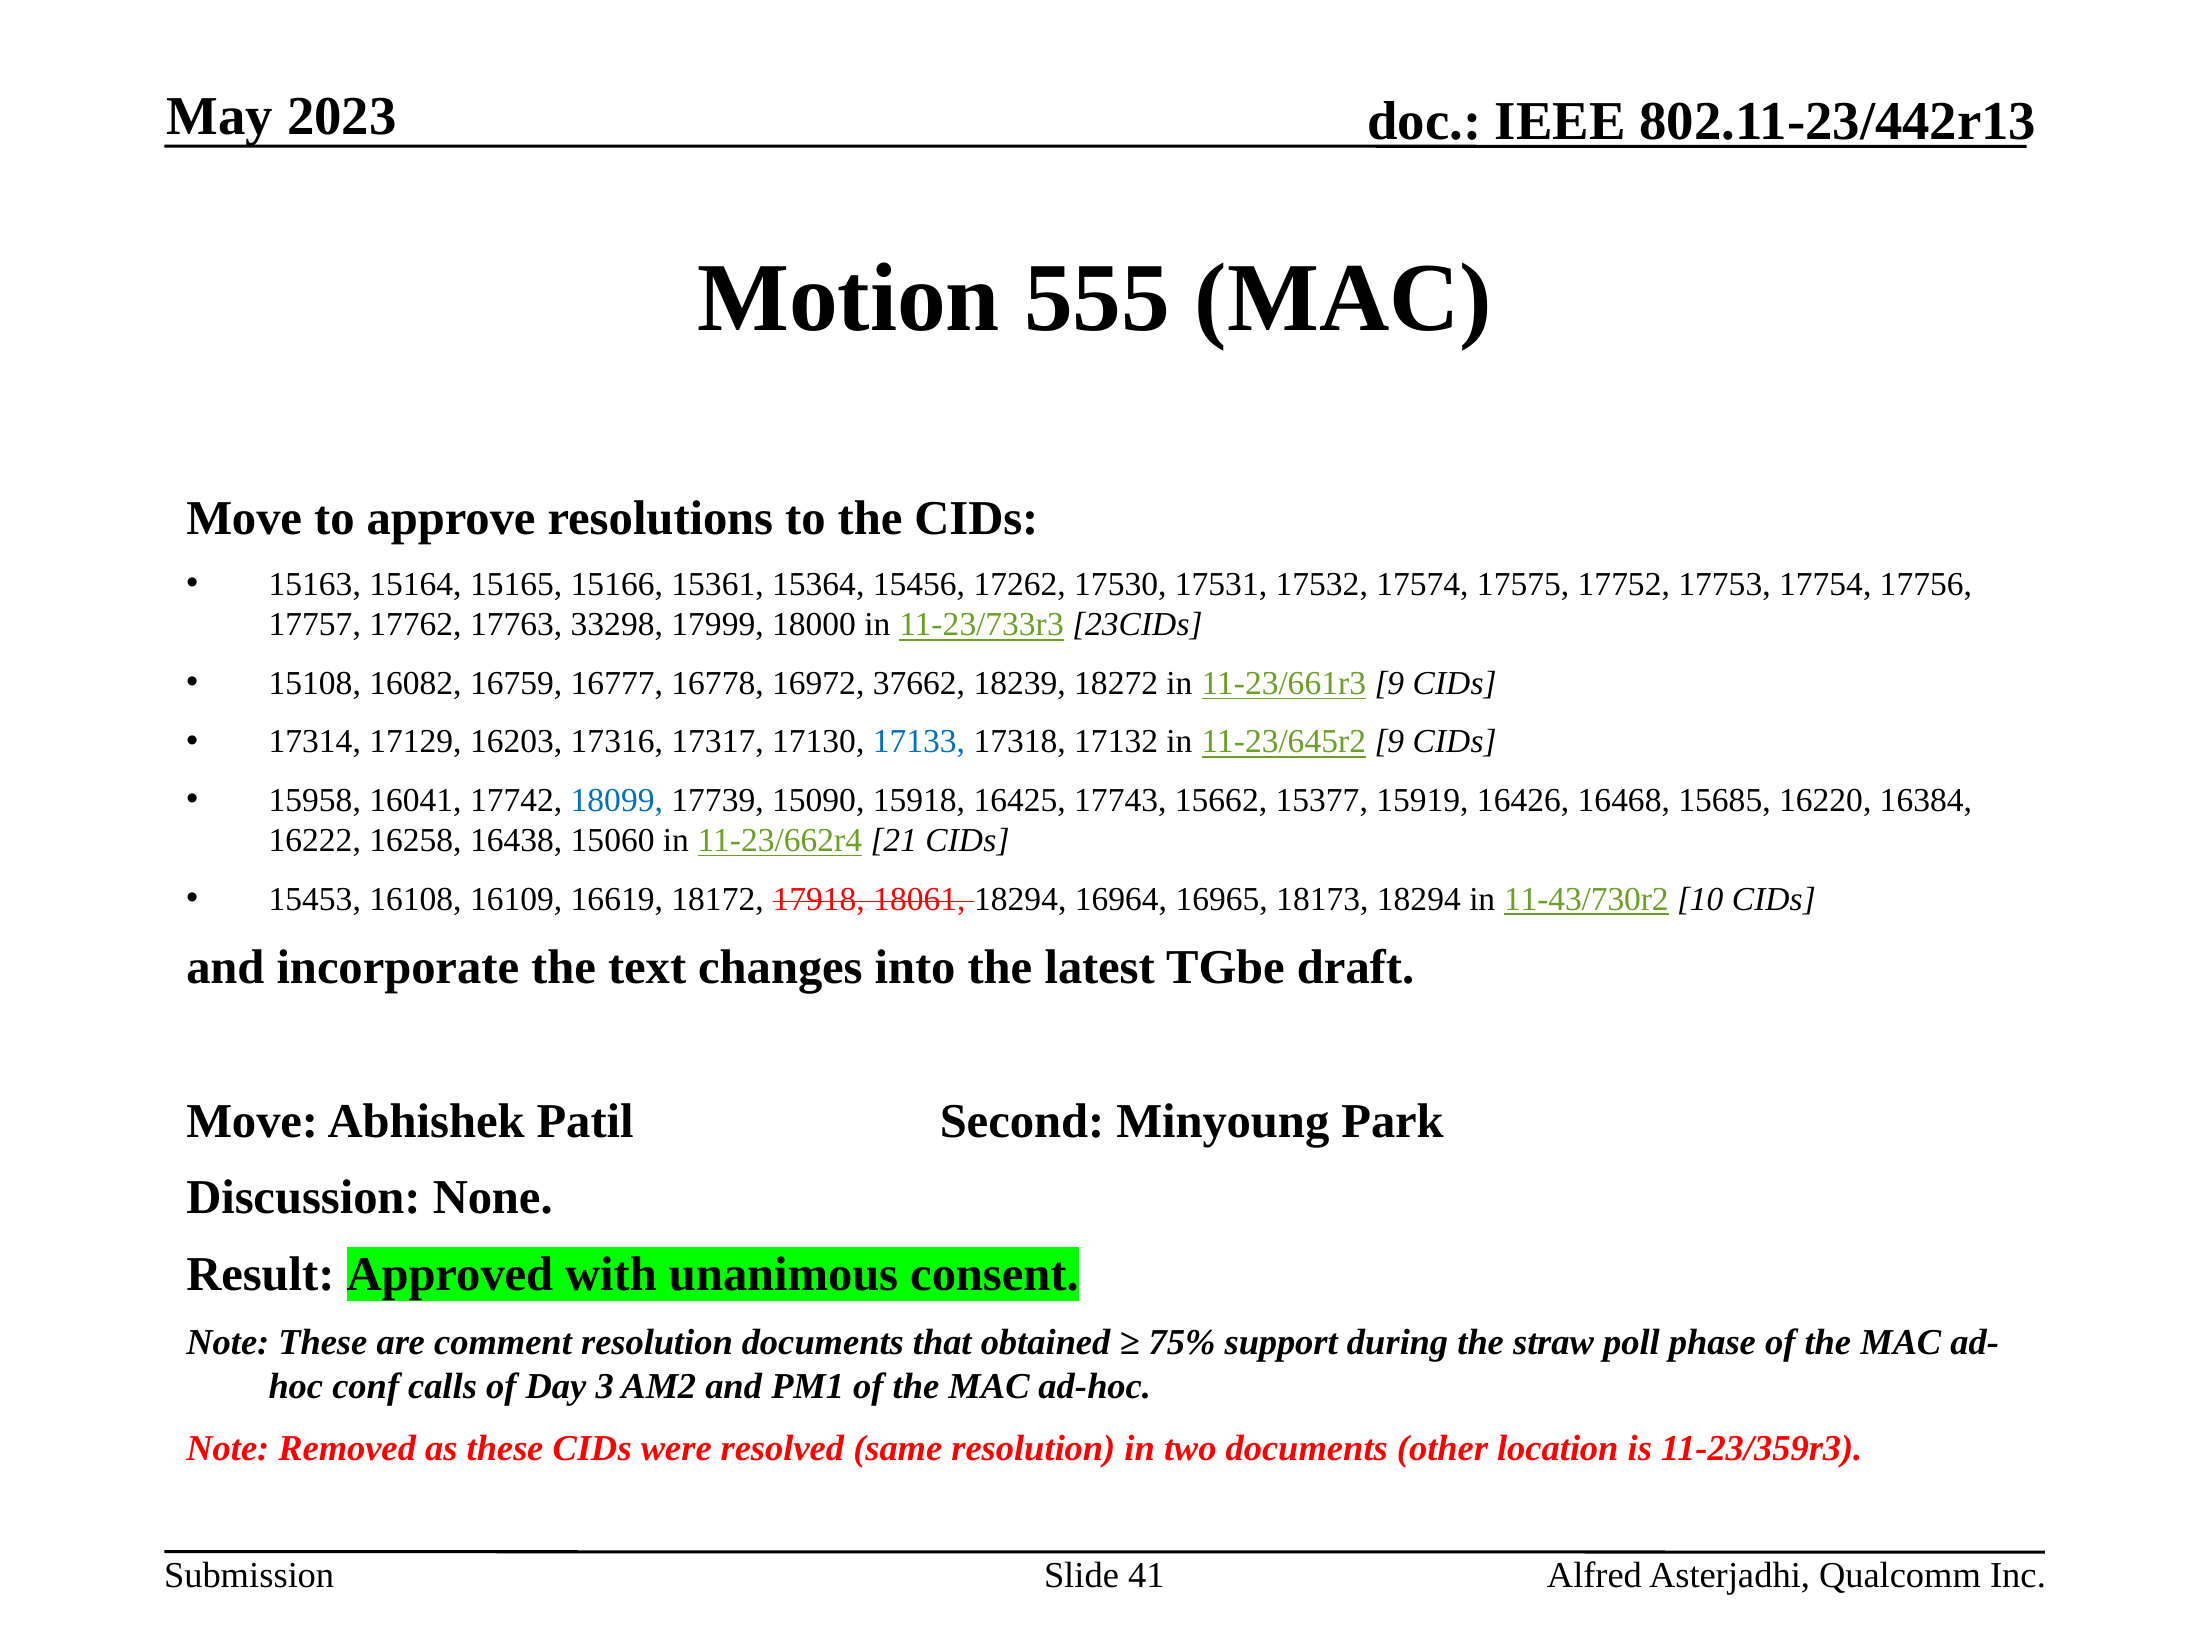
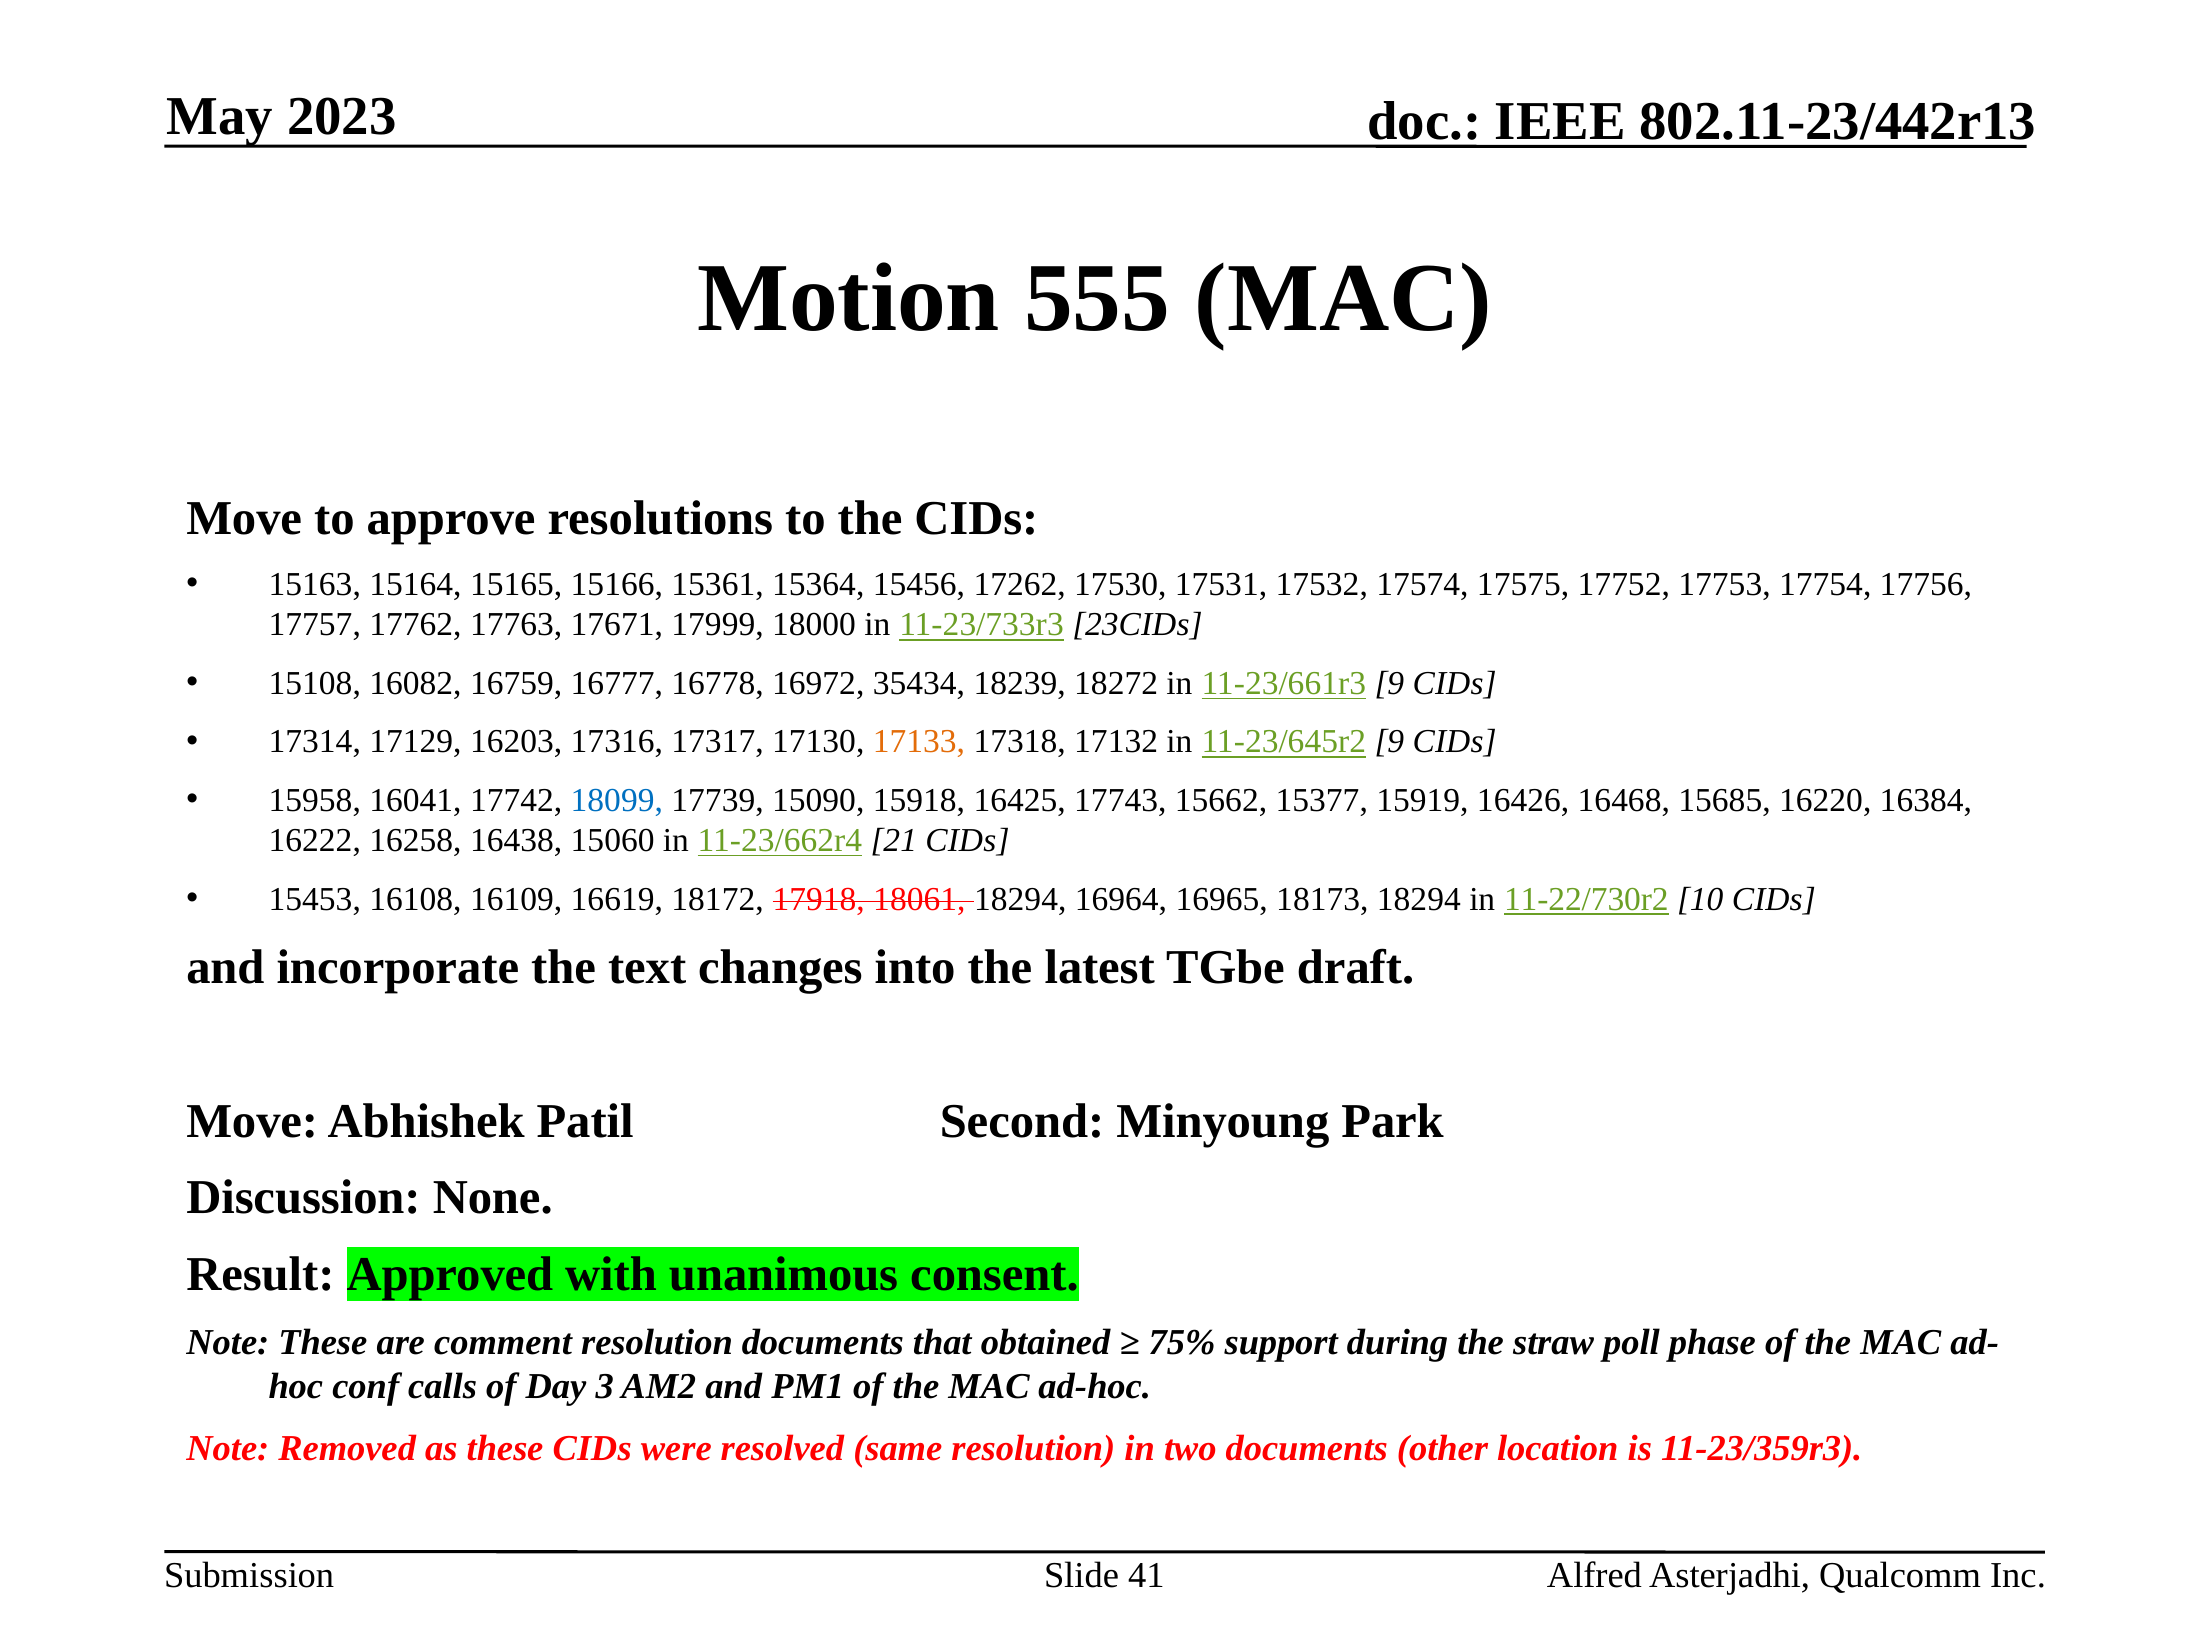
33298: 33298 -> 17671
37662: 37662 -> 35434
17133 colour: blue -> orange
11-43/730r2: 11-43/730r2 -> 11-22/730r2
